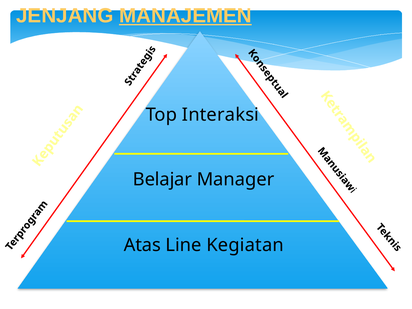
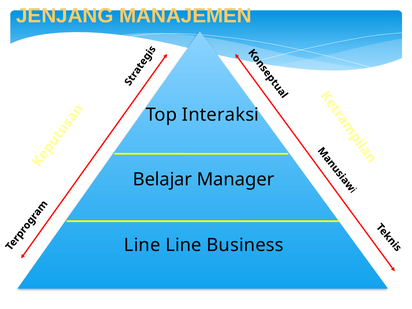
MANAJEMEN underline: present -> none
Atas at (142, 245): Atas -> Line
Kegiatan: Kegiatan -> Business
